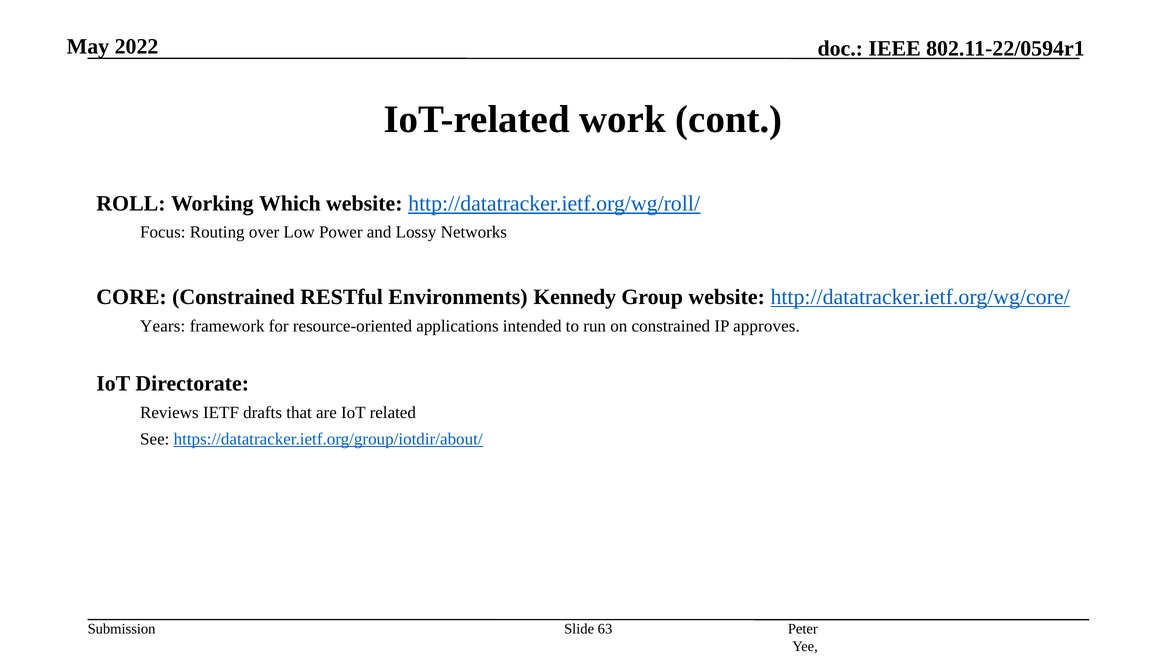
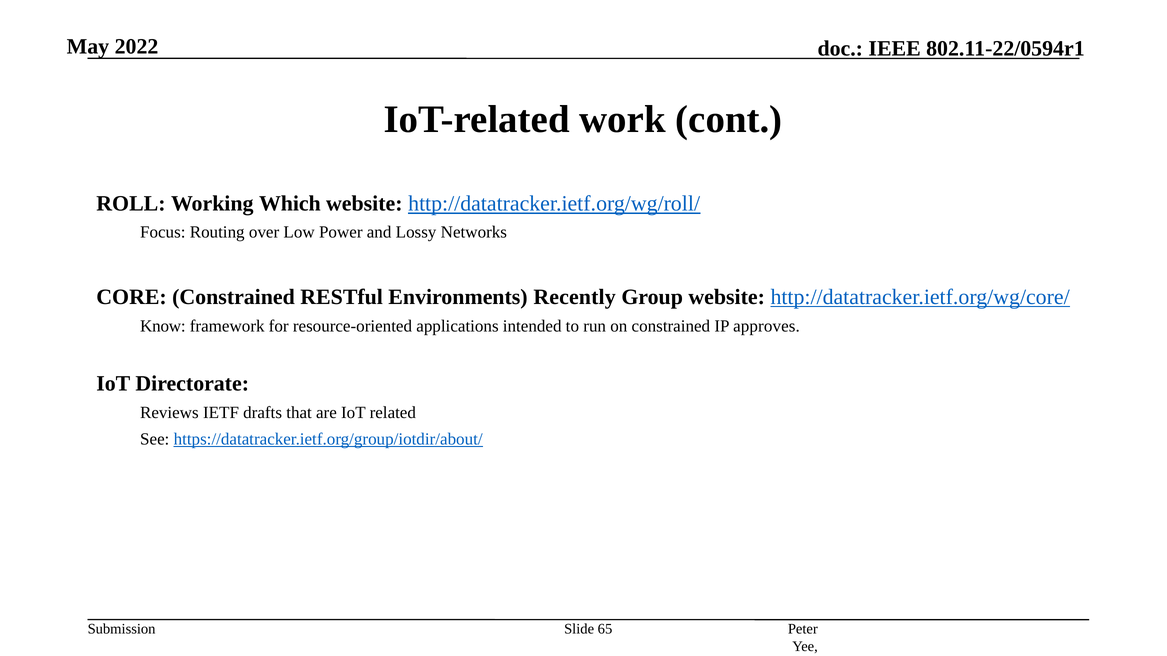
Kennedy: Kennedy -> Recently
Years: Years -> Know
63: 63 -> 65
